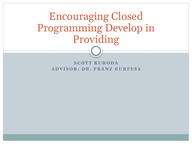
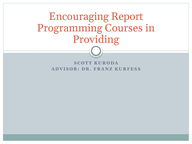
Closed: Closed -> Report
Develop: Develop -> Courses
